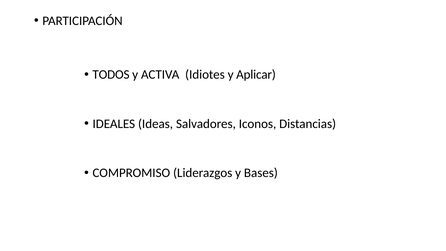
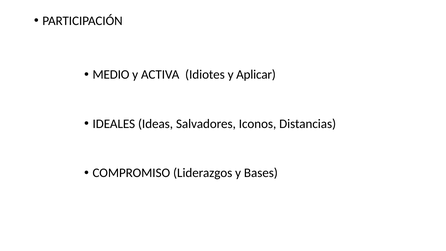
TODOS: TODOS -> MEDIO
